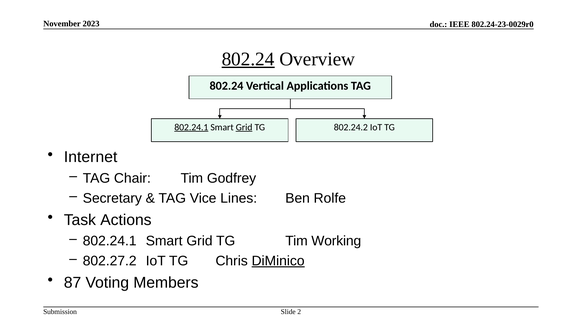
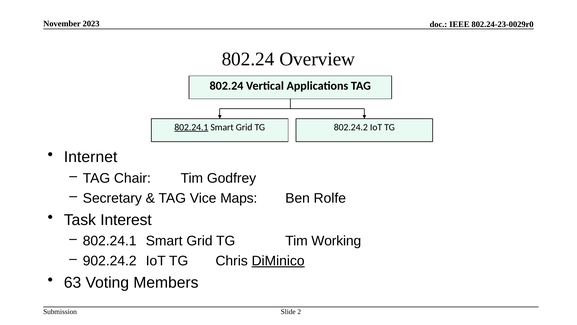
802.24 at (248, 59) underline: present -> none
Grid at (244, 127) underline: present -> none
Lines: Lines -> Maps
Actions: Actions -> Interest
802.27.2: 802.27.2 -> 902.24.2
87: 87 -> 63
